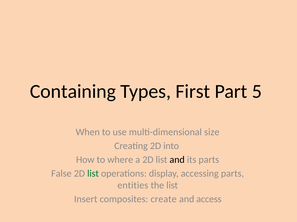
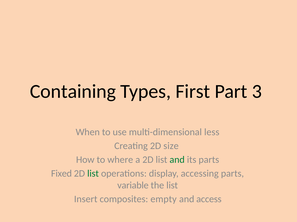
5: 5 -> 3
size: size -> less
into: into -> size
and at (177, 160) colour: black -> green
False: False -> Fixed
entities: entities -> variable
create: create -> empty
